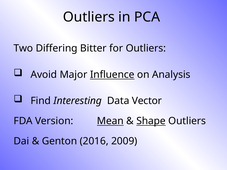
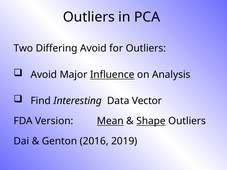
Differing Bitter: Bitter -> Avoid
2009: 2009 -> 2019
